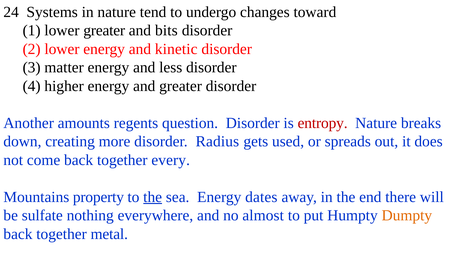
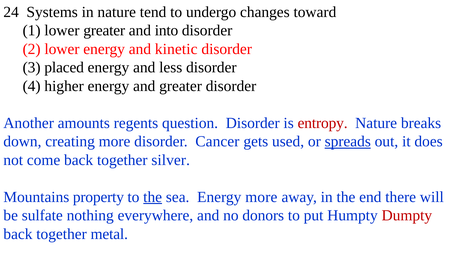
bits: bits -> into
matter: matter -> placed
Radius: Radius -> Cancer
spreads underline: none -> present
every: every -> silver
Energy dates: dates -> more
almost: almost -> donors
Dumpty colour: orange -> red
